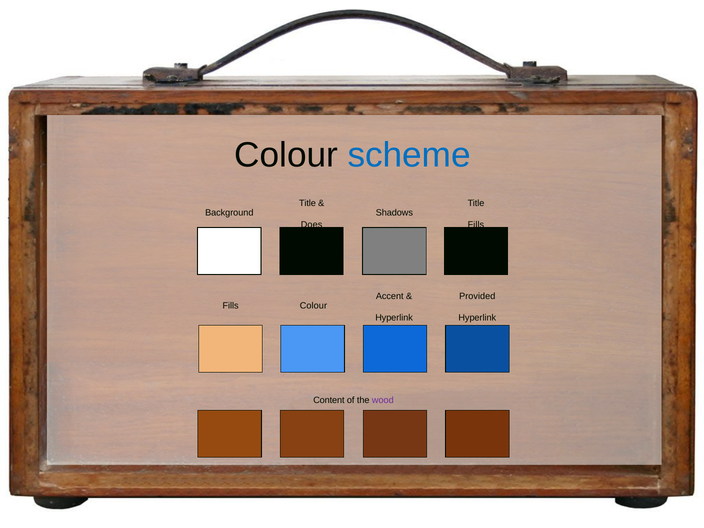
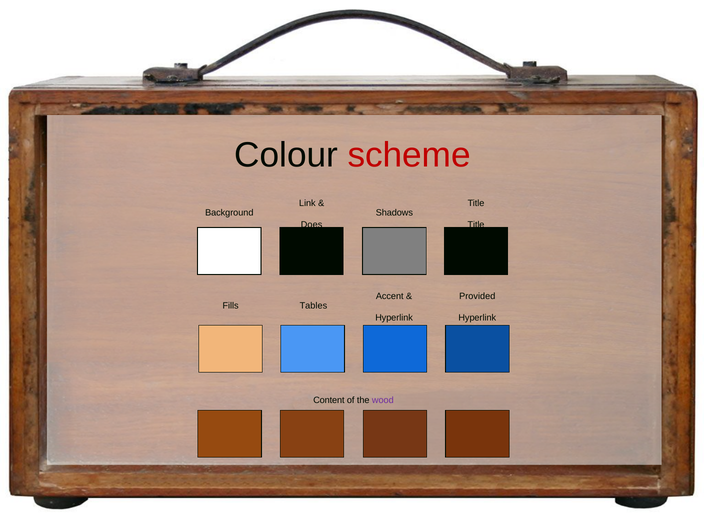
scheme colour: blue -> red
Title at (307, 203): Title -> Link
Fills at (476, 225): Fills -> Title
Fills Colour: Colour -> Tables
